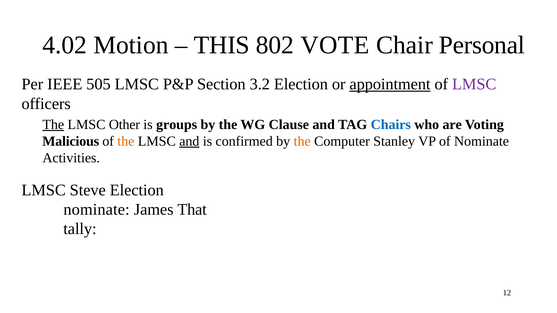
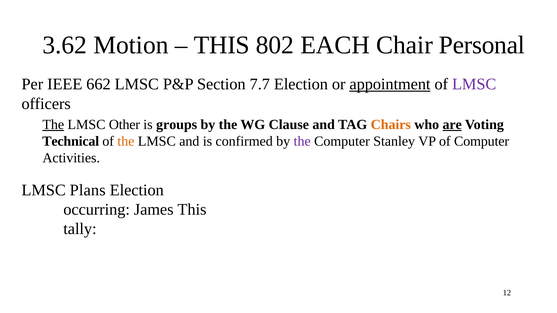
4.02: 4.02 -> 3.62
VOTE: VOTE -> EACH
505: 505 -> 662
3.2: 3.2 -> 7.7
Chairs colour: blue -> orange
are underline: none -> present
Malicious: Malicious -> Technical
and at (189, 141) underline: present -> none
the at (302, 141) colour: orange -> purple
of Nominate: Nominate -> Computer
Steve: Steve -> Plans
nominate at (97, 210): nominate -> occurring
James That: That -> This
